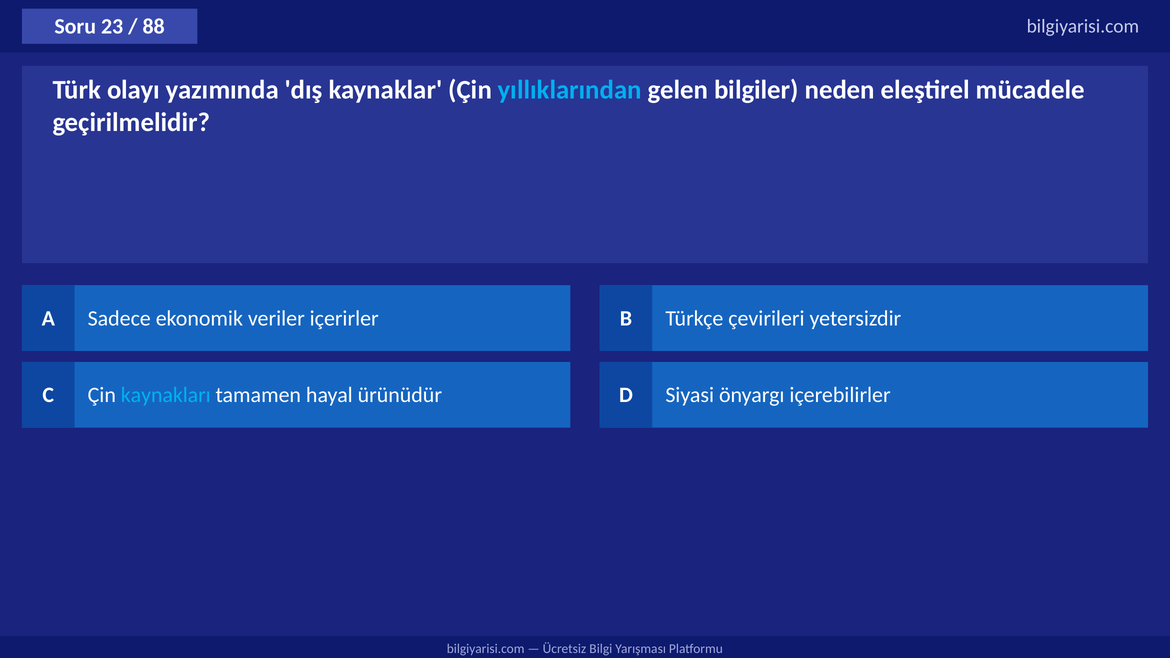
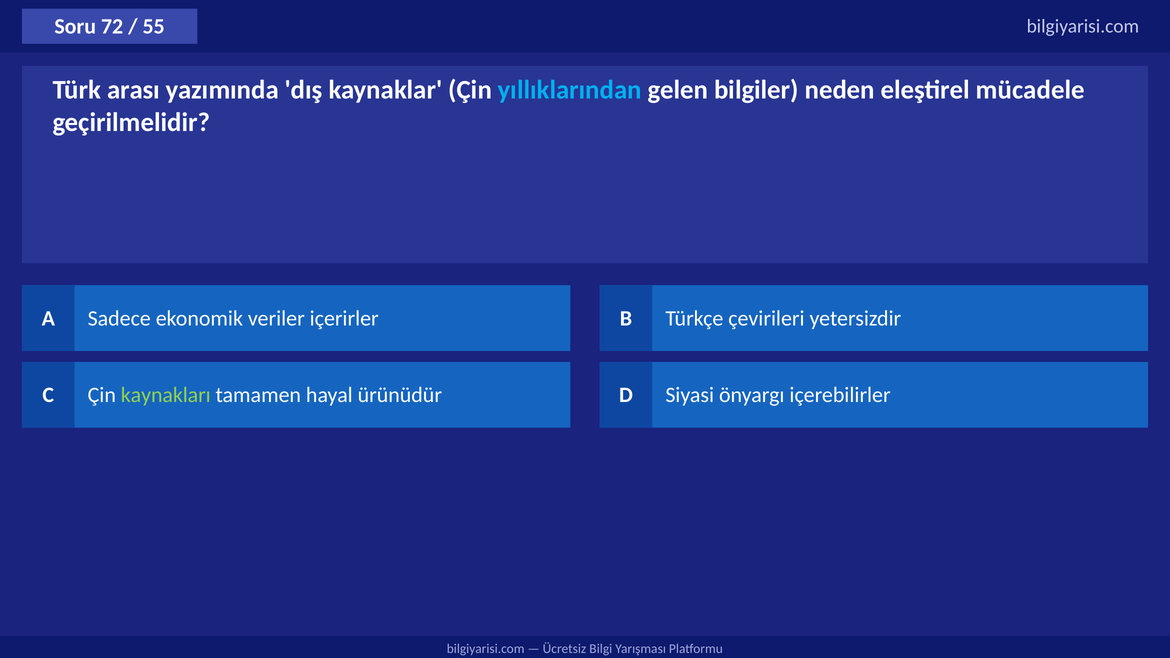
23: 23 -> 72
88: 88 -> 55
olayı: olayı -> arası
kaynakları colour: light blue -> light green
